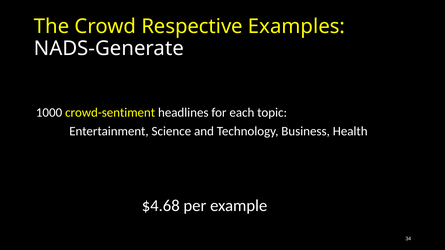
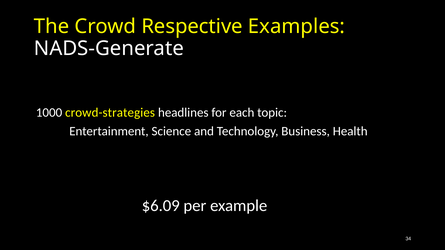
crowd-sentiment: crowd-sentiment -> crowd-strategies
$4.68: $4.68 -> $6.09
